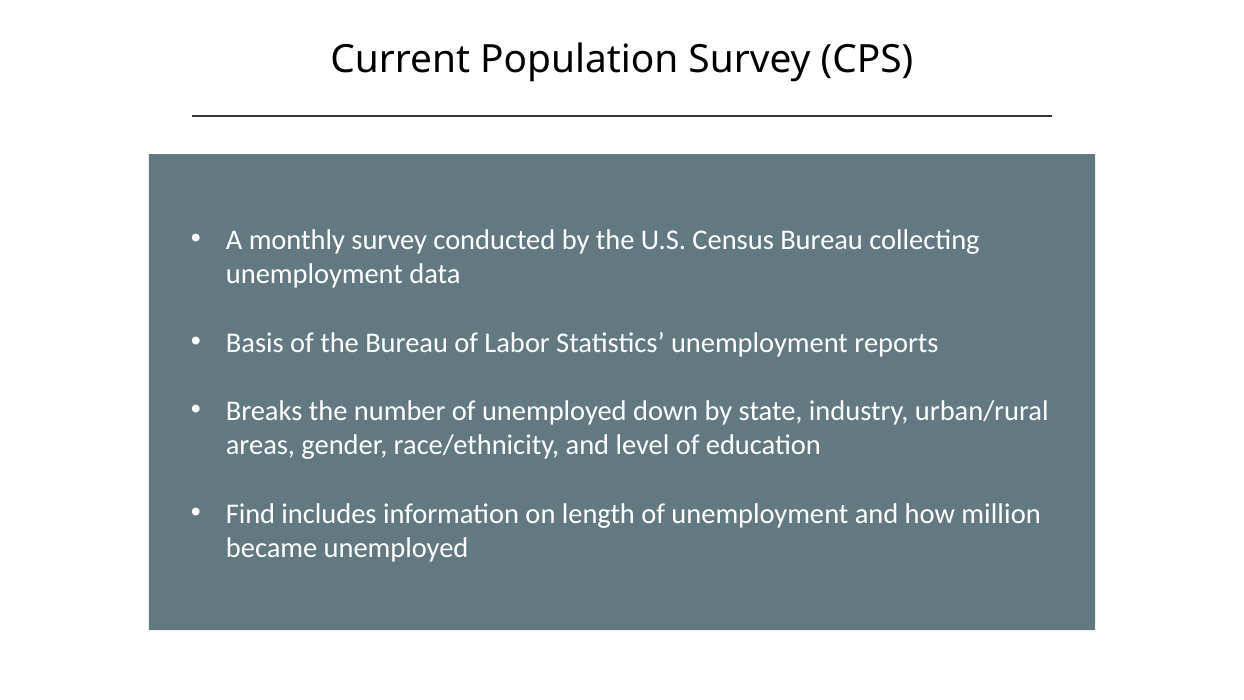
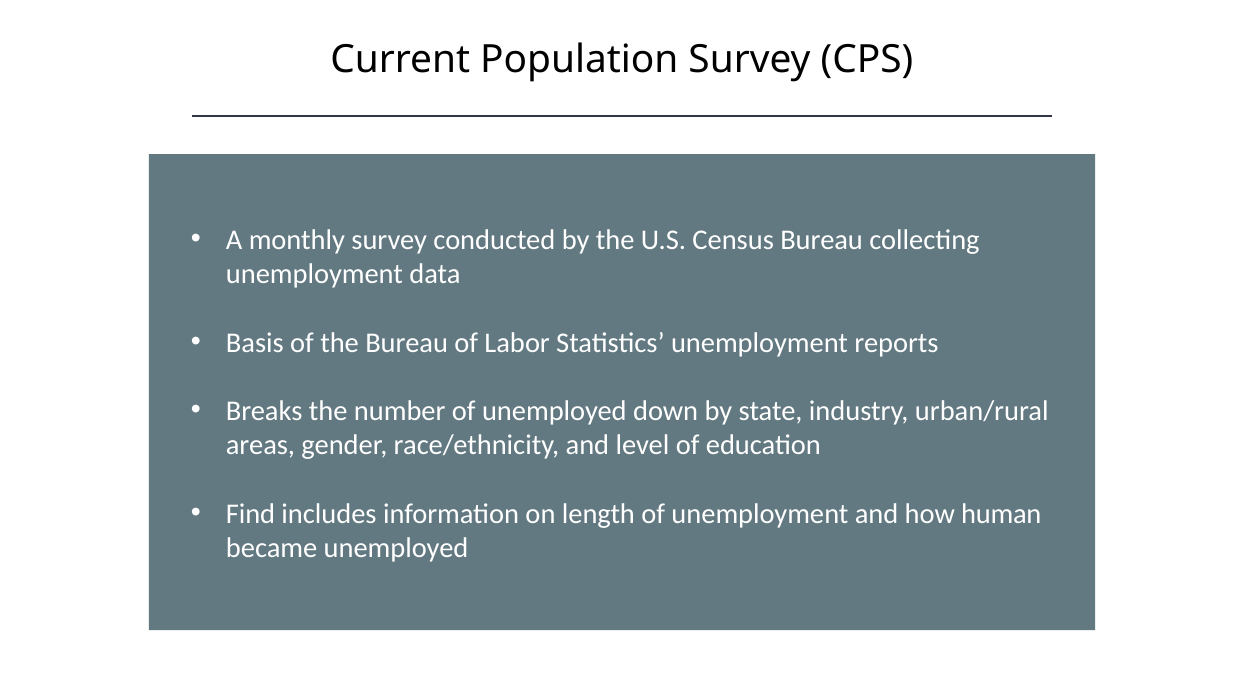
million: million -> human
